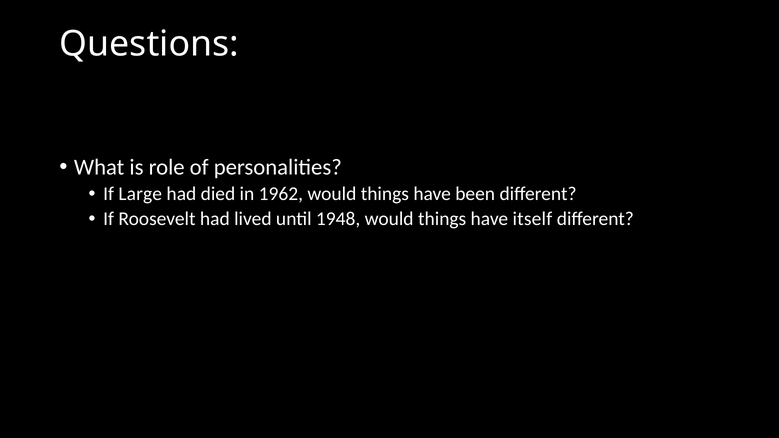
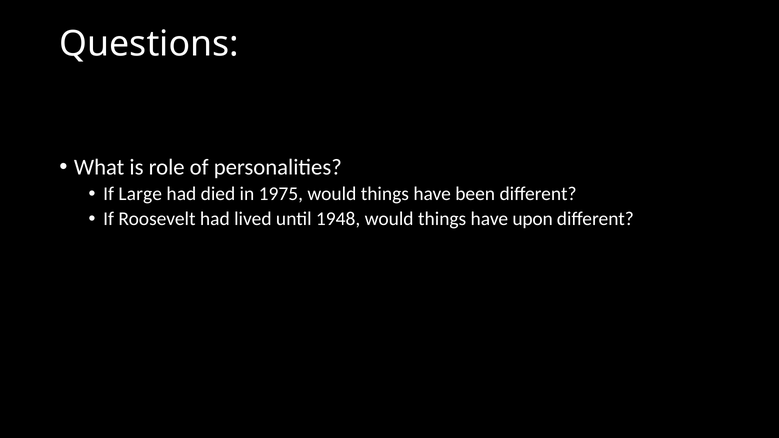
1962: 1962 -> 1975
itself: itself -> upon
